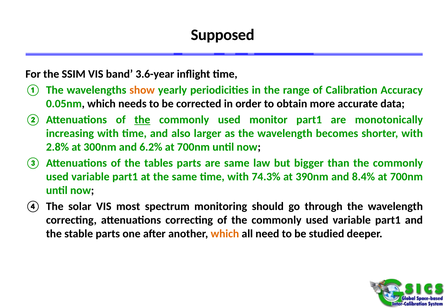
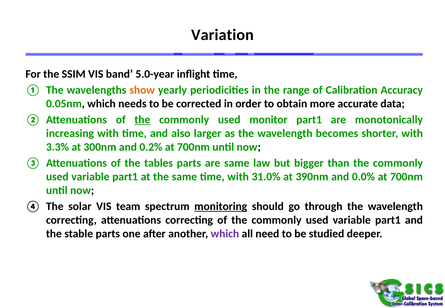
Supposed: Supposed -> Variation
3.6-year: 3.6-year -> 5.0-year
2.8%: 2.8% -> 3.3%
6.2%: 6.2% -> 0.2%
74.3%: 74.3% -> 31.0%
8.4%: 8.4% -> 0.0%
most: most -> team
monitoring underline: none -> present
which at (225, 234) colour: orange -> purple
